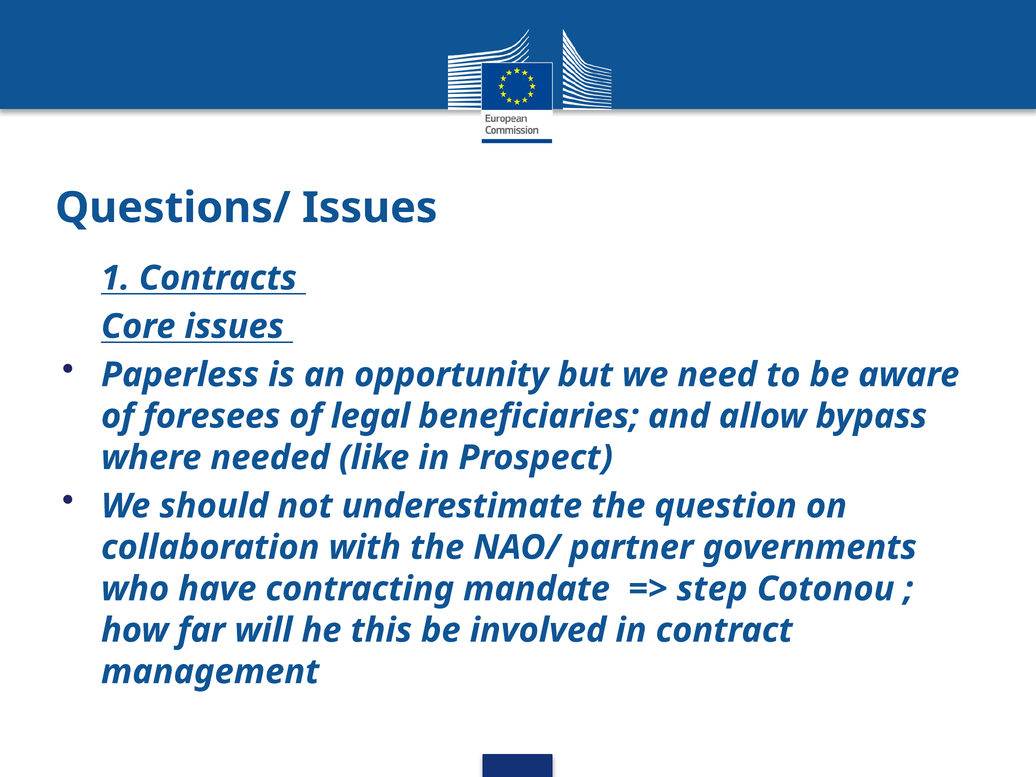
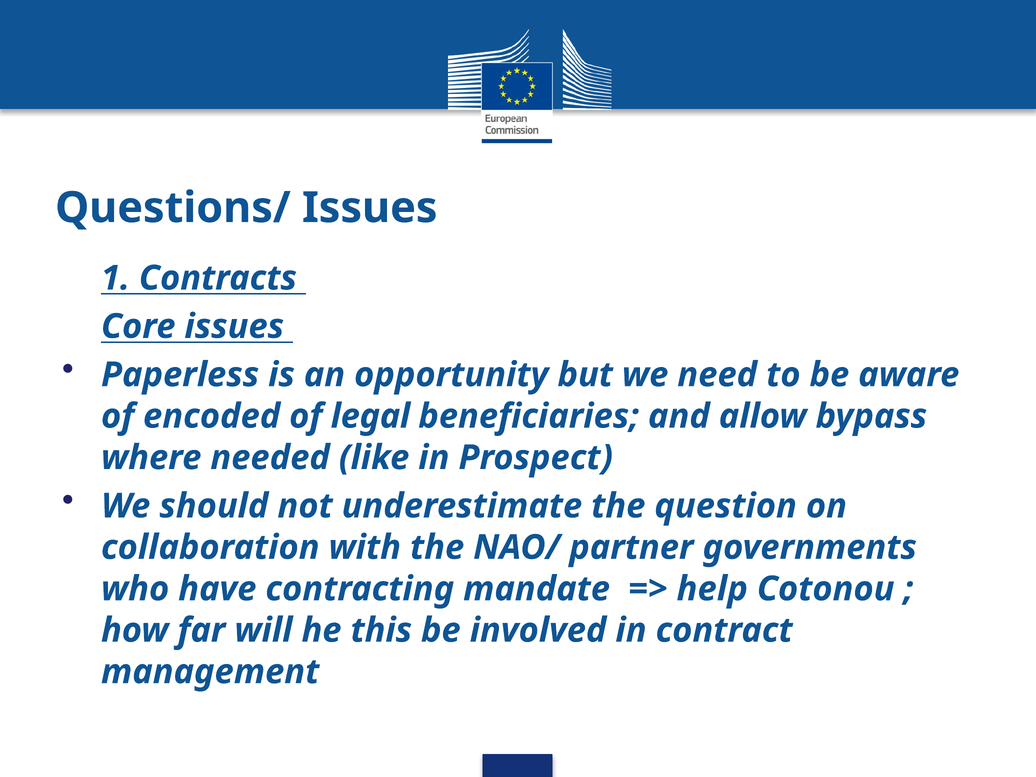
foresees: foresees -> encoded
step: step -> help
